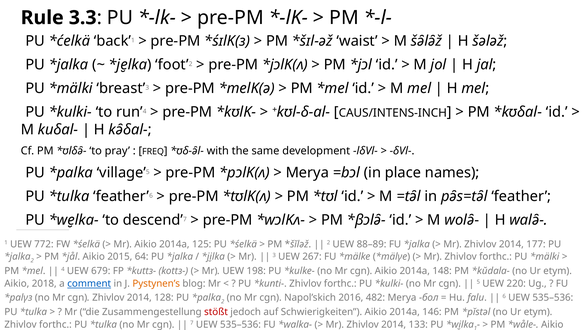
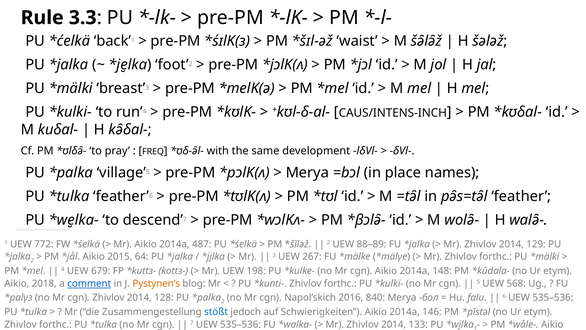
125: 125 -> 487
177: 177 -> 129
220: 220 -> 568
482: 482 -> 840
stößt colour: red -> blue
